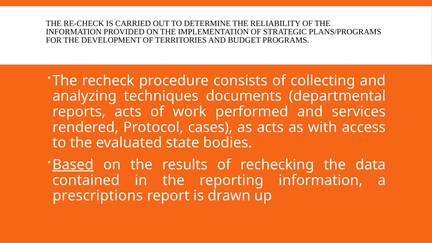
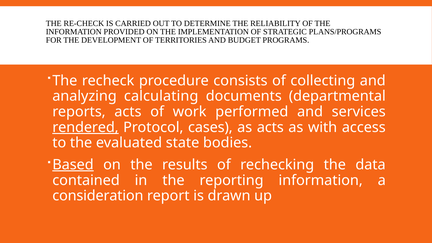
techniques: techniques -> calculating
rendered underline: none -> present
prescriptions: prescriptions -> consideration
